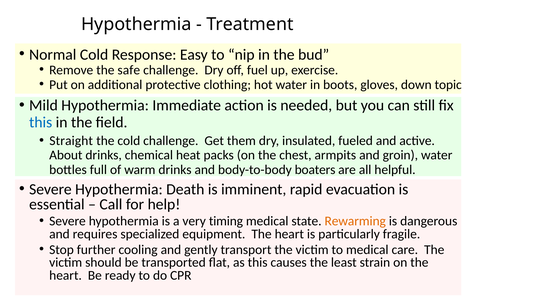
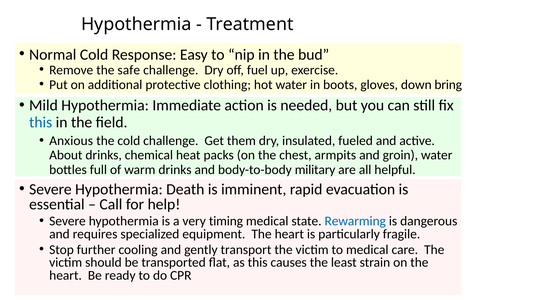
topic: topic -> bring
Straight: Straight -> Anxious
boaters: boaters -> military
Rewarming colour: orange -> blue
